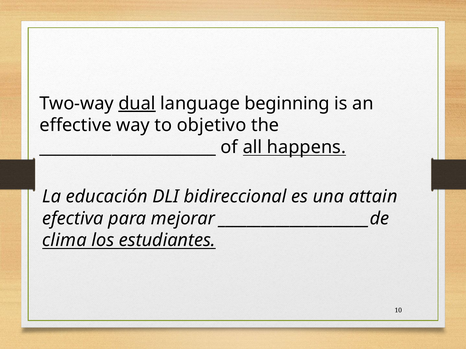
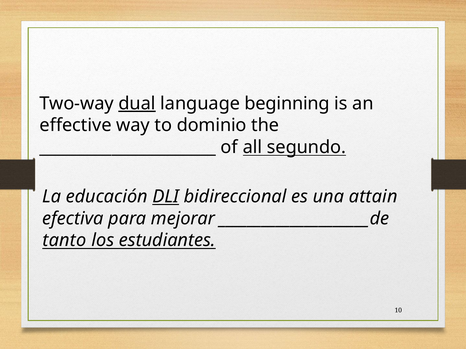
objetivo: objetivo -> dominio
happens: happens -> segundo
DLI underline: none -> present
clima: clima -> tanto
